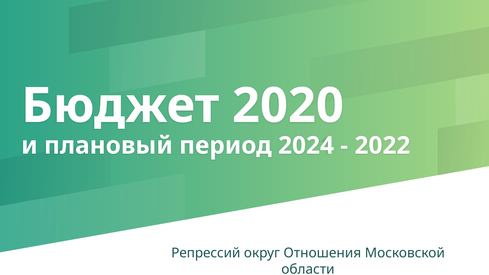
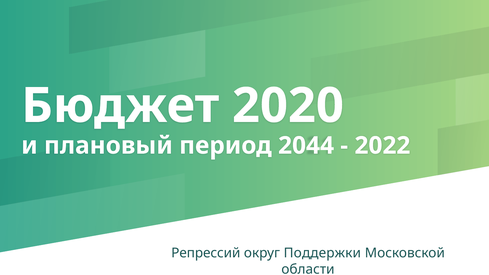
2024: 2024 -> 2044
Отношения: Отношения -> Поддержки
